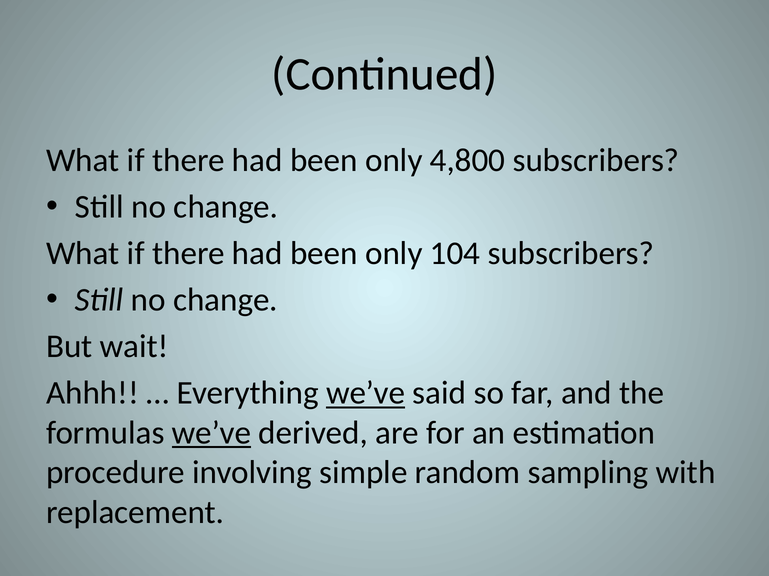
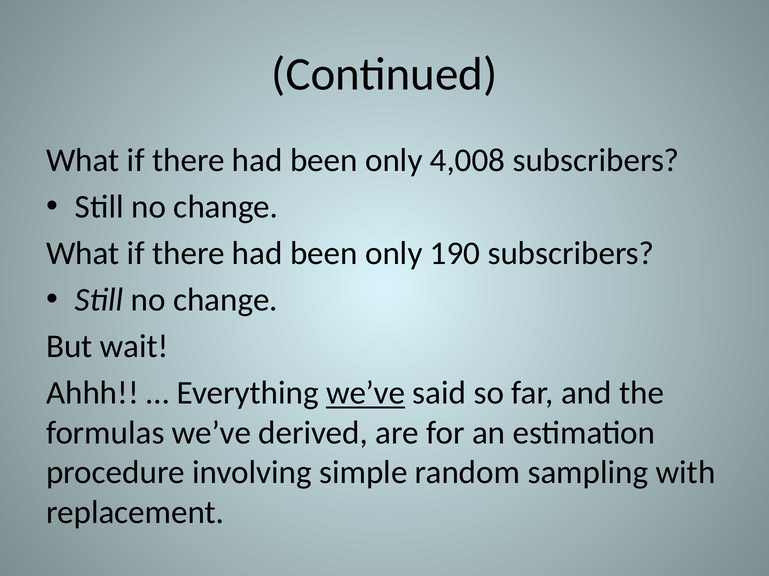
4,800: 4,800 -> 4,008
104: 104 -> 190
we’ve at (211, 433) underline: present -> none
